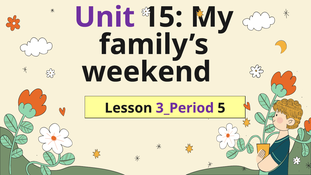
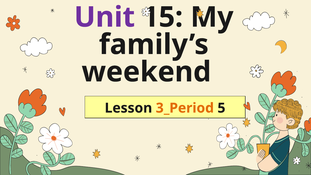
3_Period colour: purple -> orange
